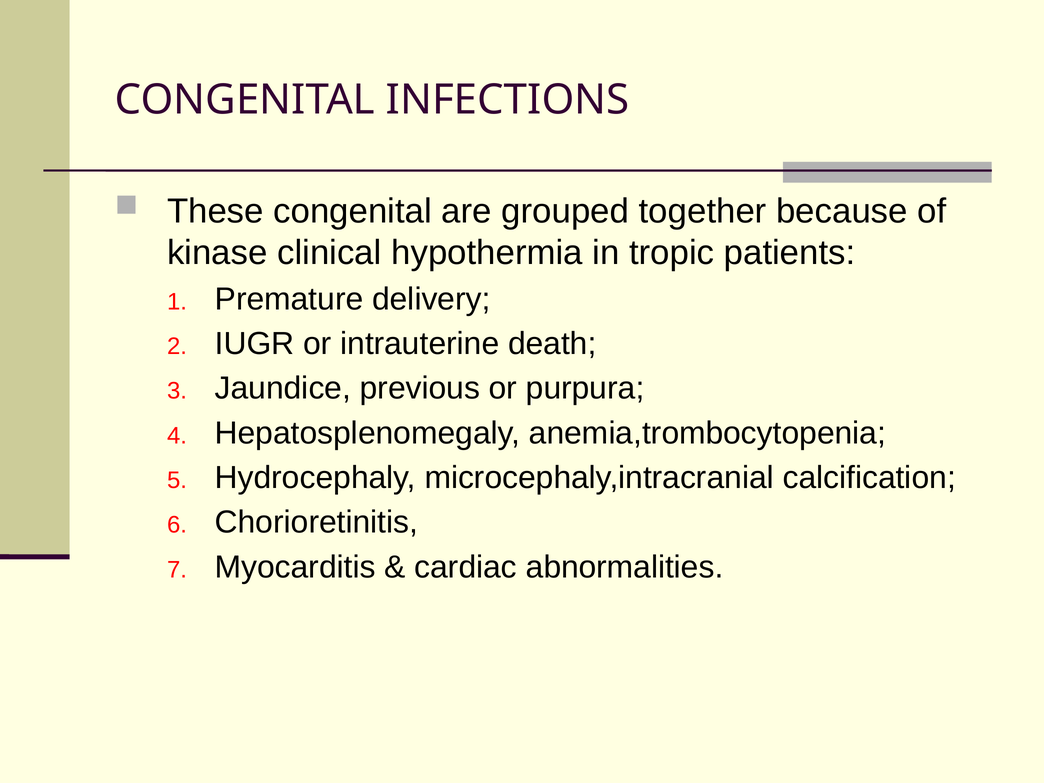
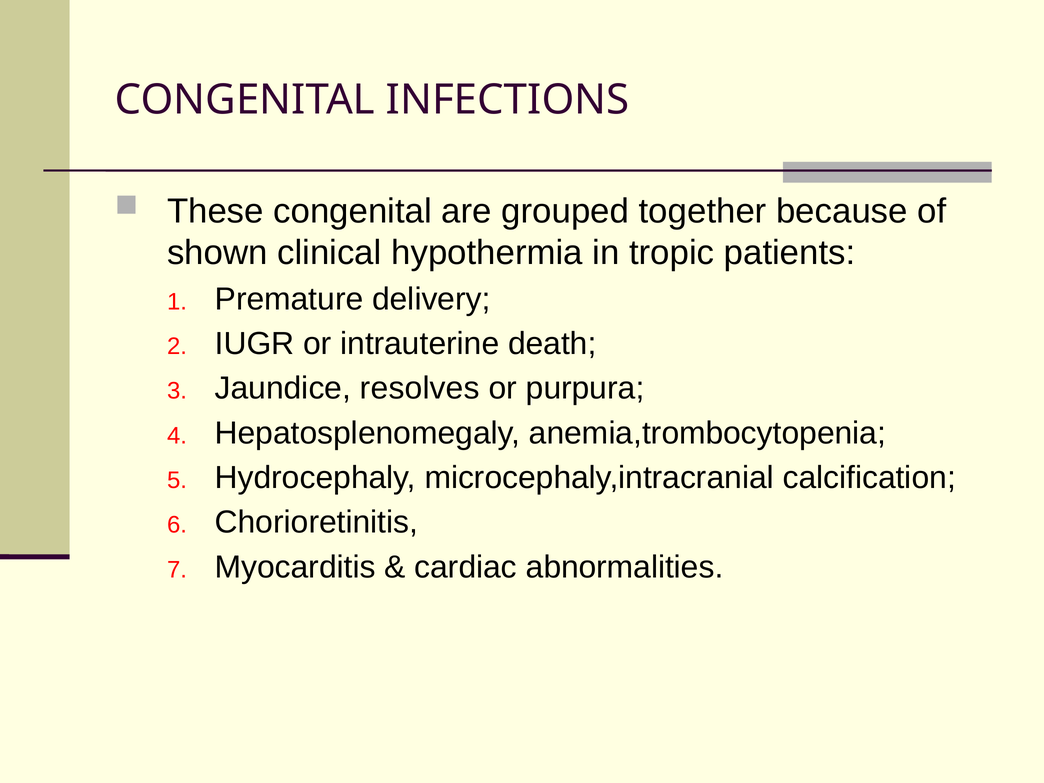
kinase: kinase -> shown
previous: previous -> resolves
